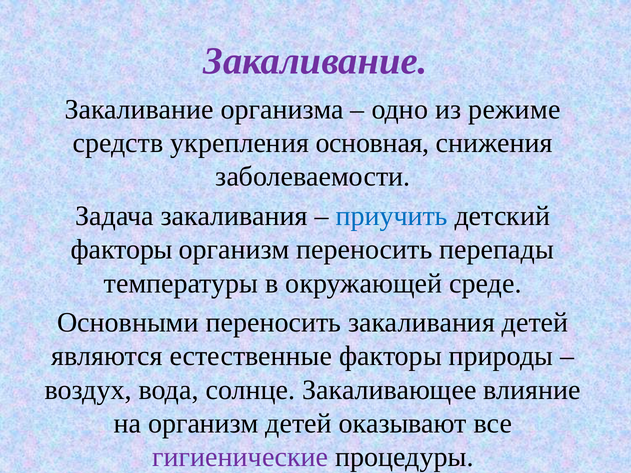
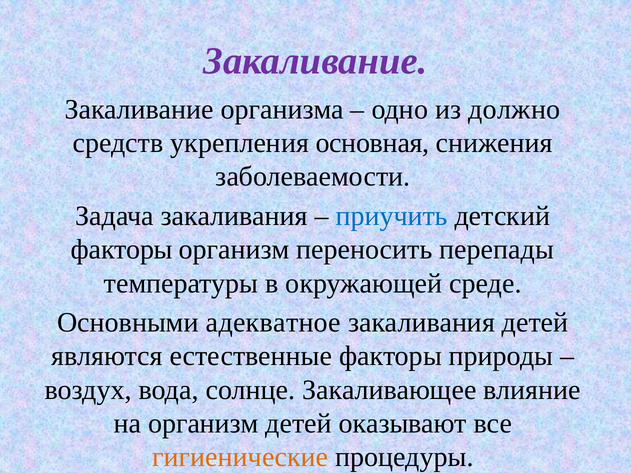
режиме: режиме -> должно
Основными переносить: переносить -> адекватное
гигиенические colour: purple -> orange
